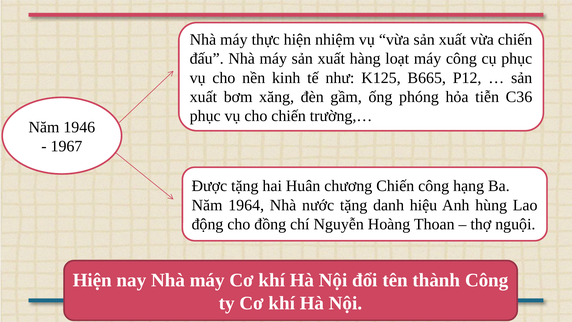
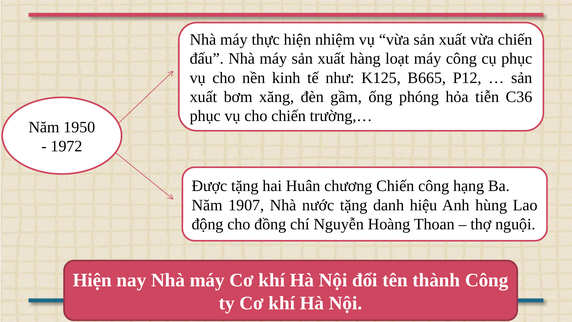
1946: 1946 -> 1950
1967: 1967 -> 1972
1964: 1964 -> 1907
